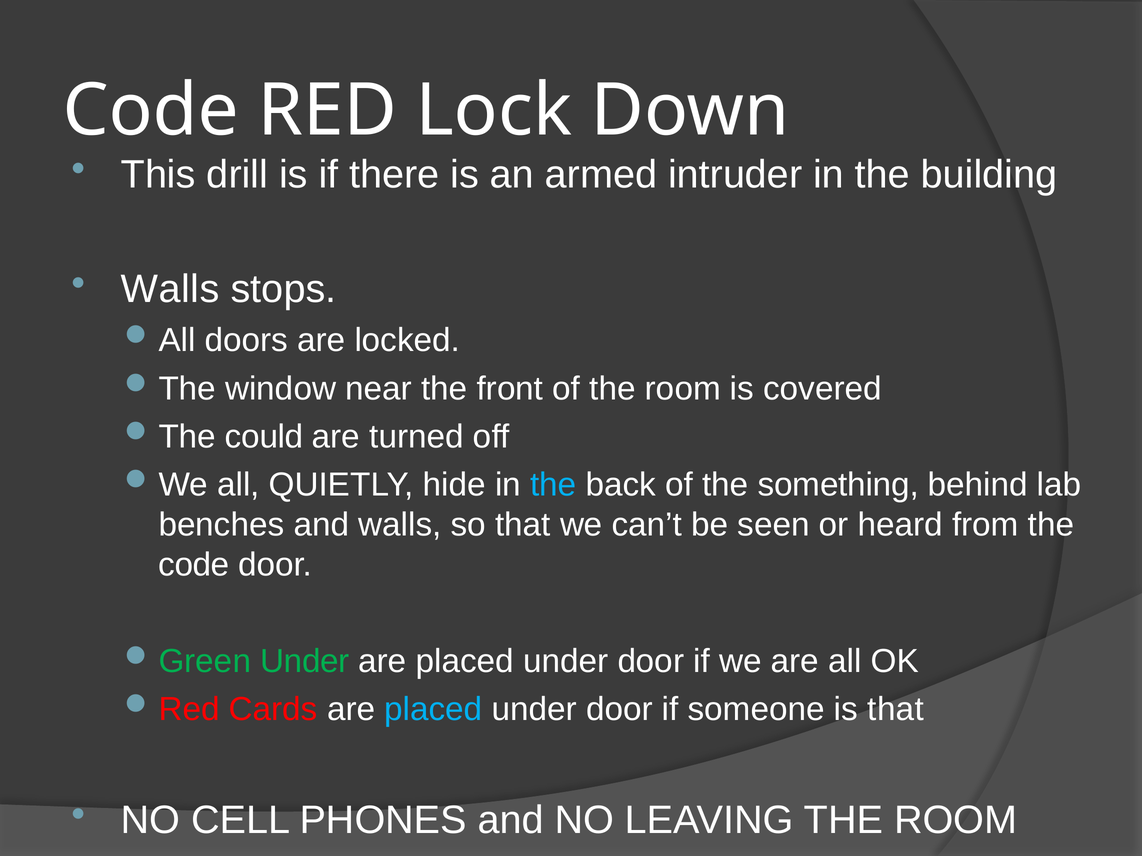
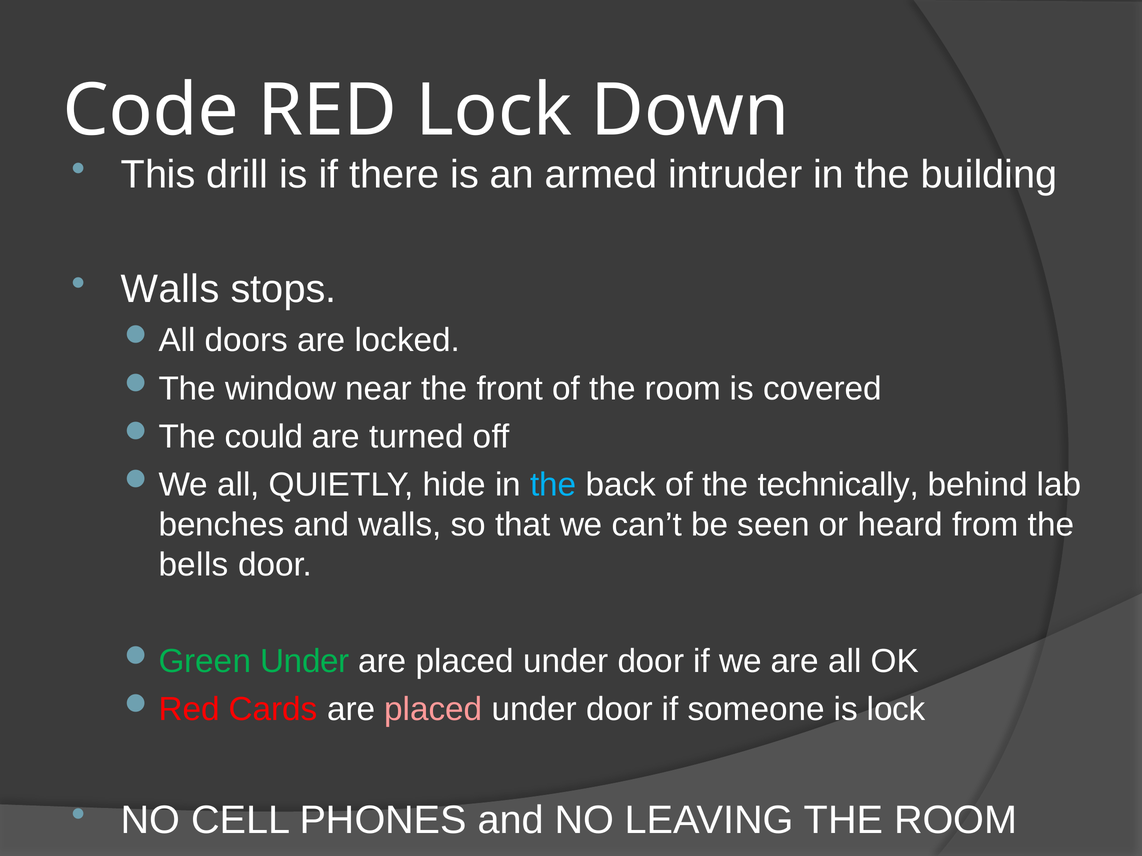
something: something -> technically
code at (194, 565): code -> bells
placed at (433, 710) colour: light blue -> pink
is that: that -> lock
